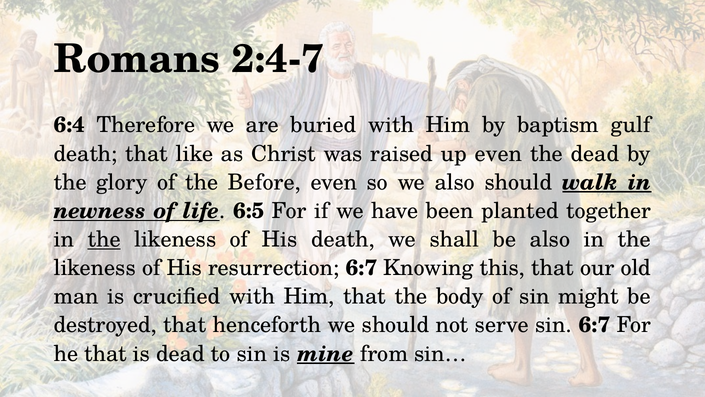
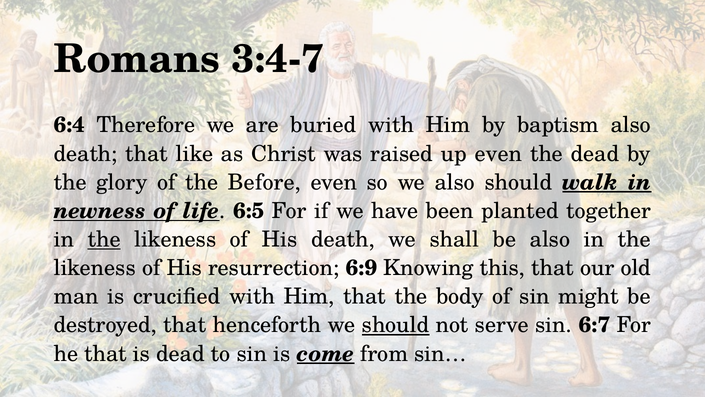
2:4-7: 2:4-7 -> 3:4-7
baptism gulf: gulf -> also
resurrection 6:7: 6:7 -> 6:9
should at (396, 325) underline: none -> present
mine: mine -> come
